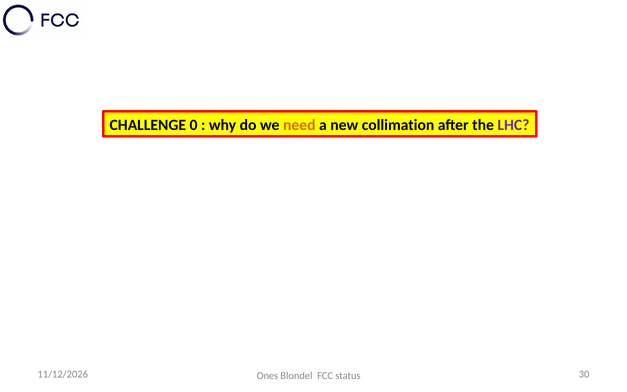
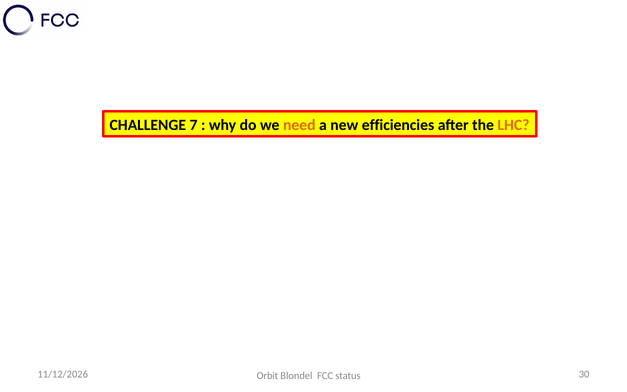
0: 0 -> 7
collimation: collimation -> efficiencies
LHC colour: purple -> orange
Ones: Ones -> Orbit
